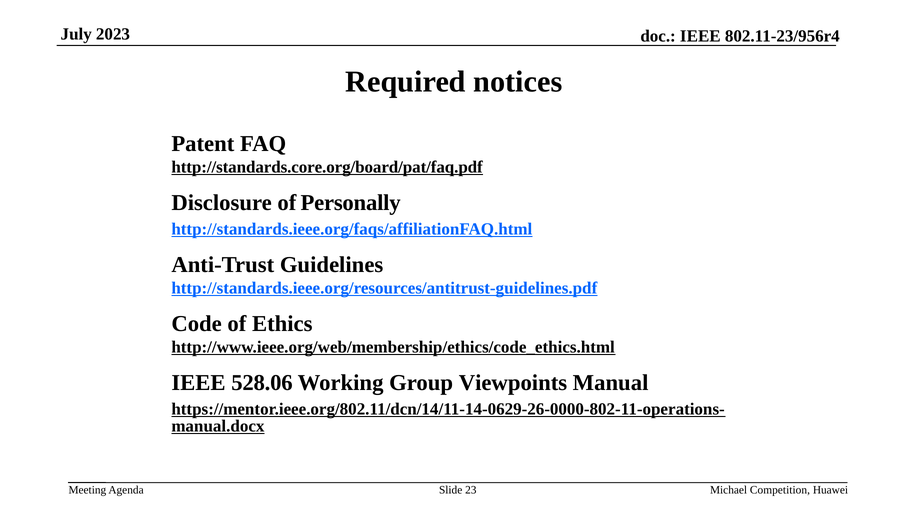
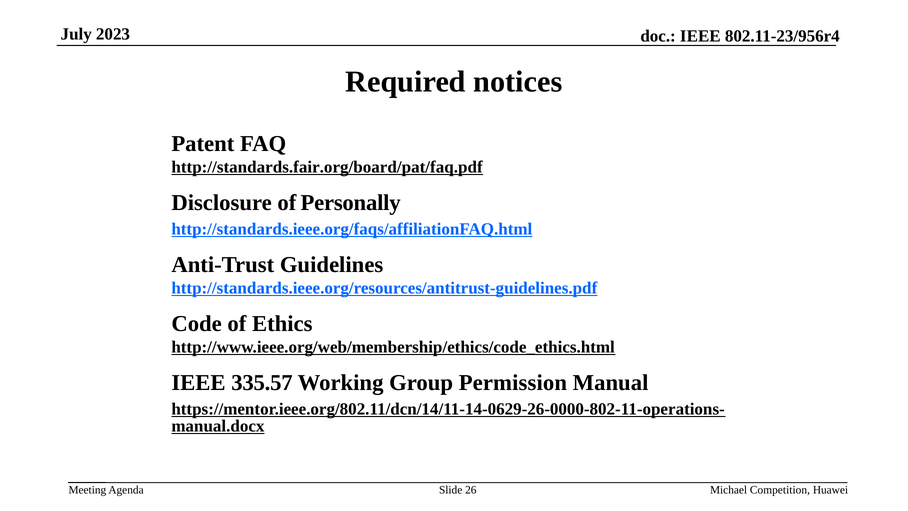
http://standards.core.org/board/pat/faq.pdf: http://standards.core.org/board/pat/faq.pdf -> http://standards.fair.org/board/pat/faq.pdf
528.06: 528.06 -> 335.57
Viewpoints: Viewpoints -> Permission
23: 23 -> 26
